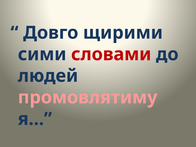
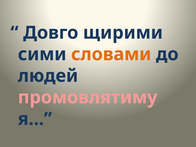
словами colour: red -> orange
